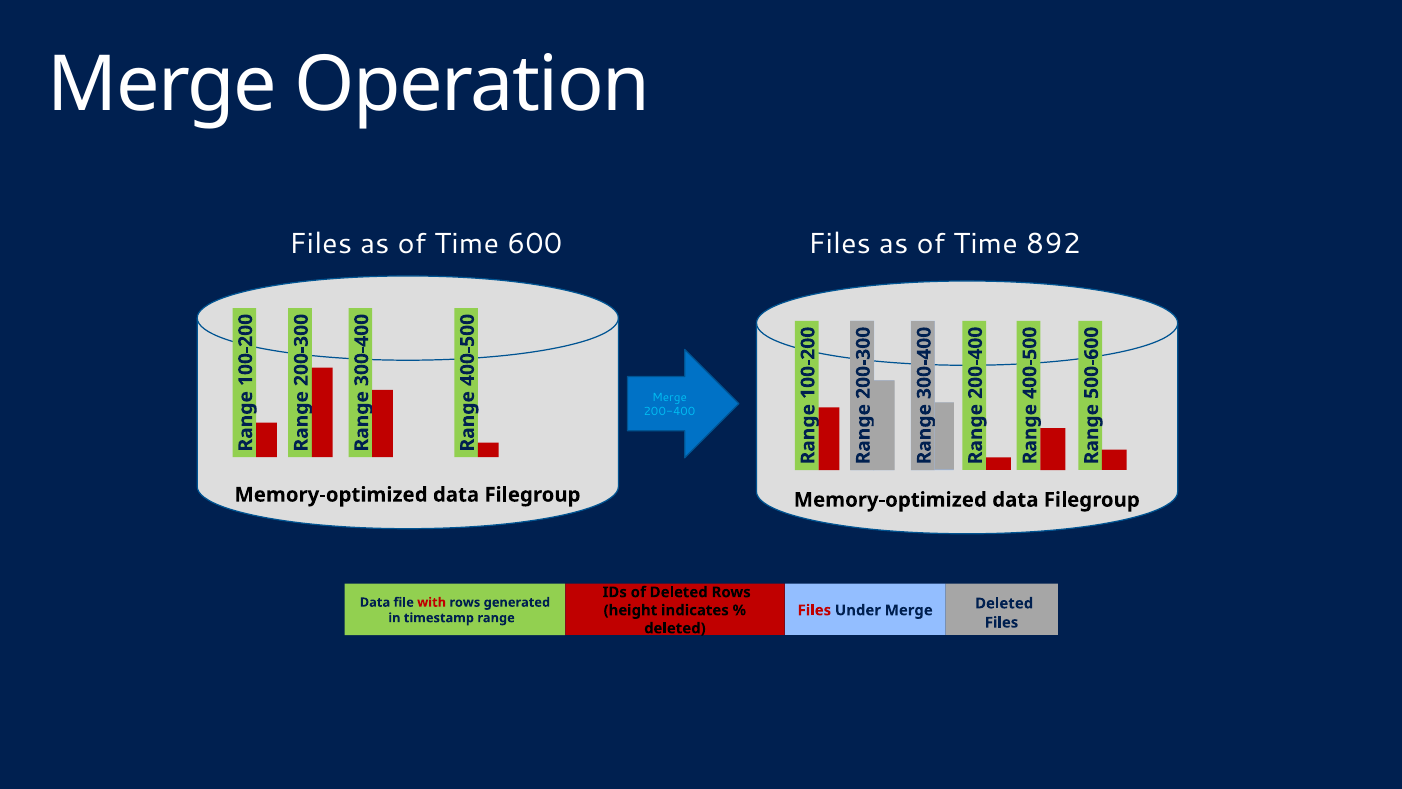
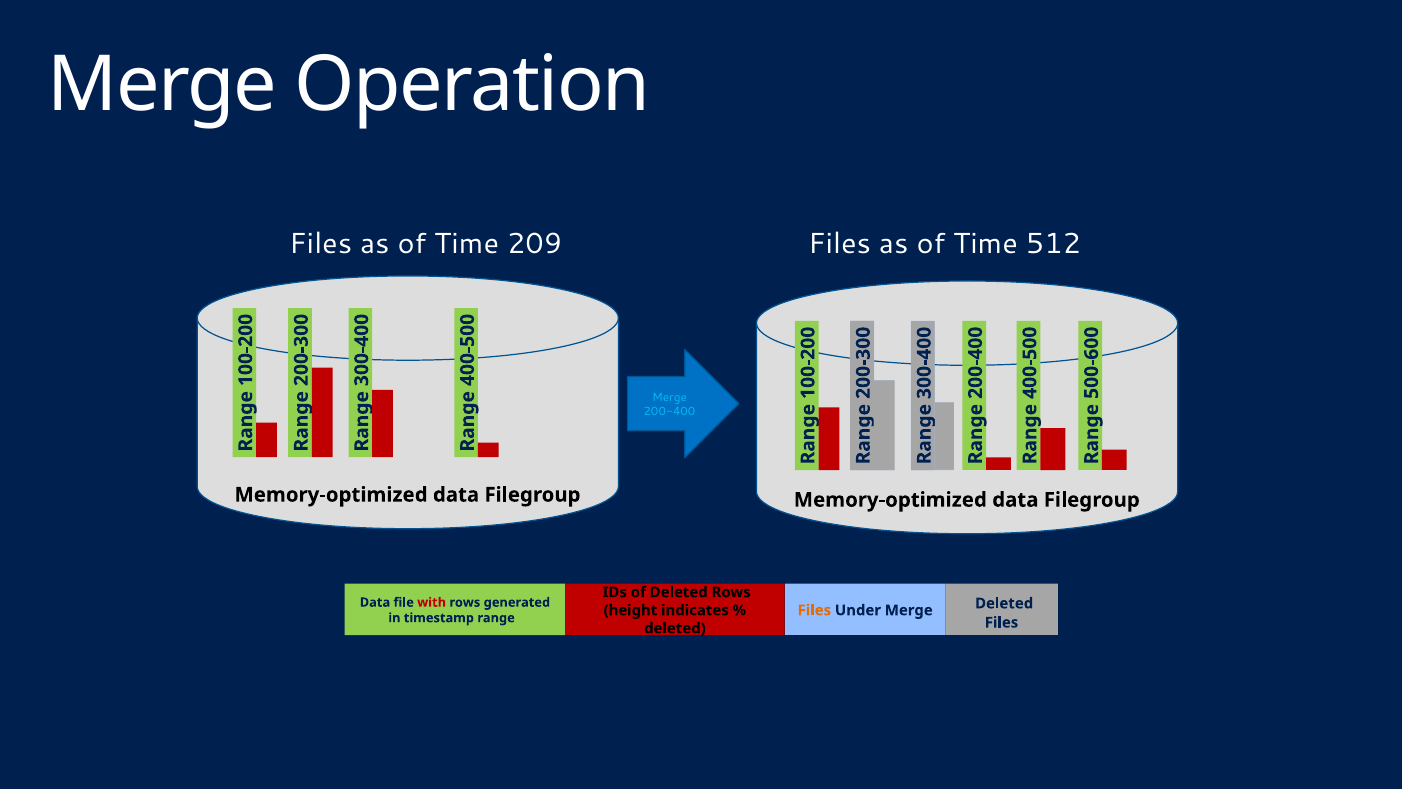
600: 600 -> 209
892: 892 -> 512
Files at (814, 610) colour: red -> orange
